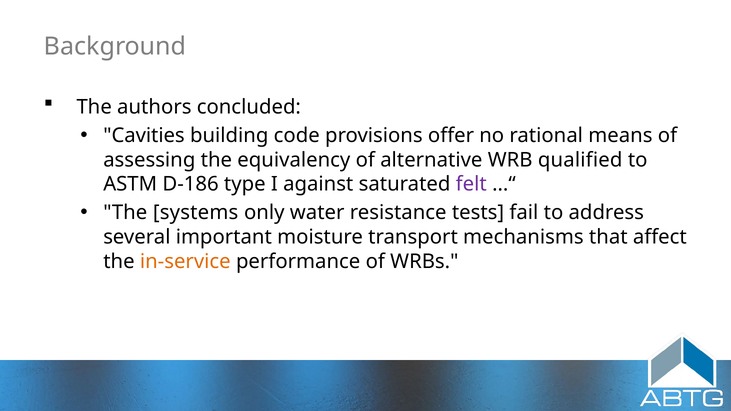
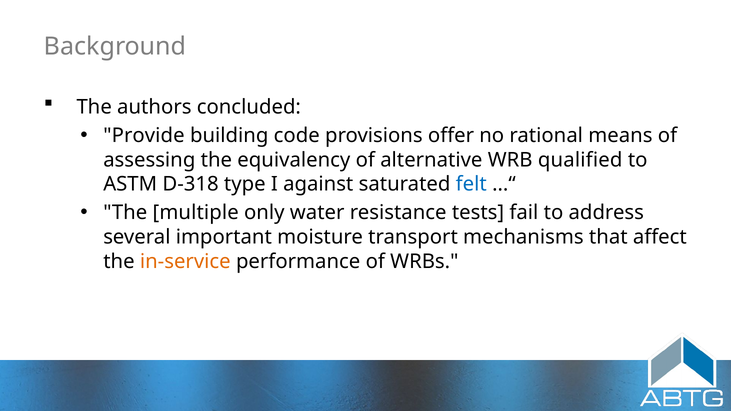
Cavities: Cavities -> Provide
D-186: D-186 -> D-318
felt colour: purple -> blue
systems: systems -> multiple
